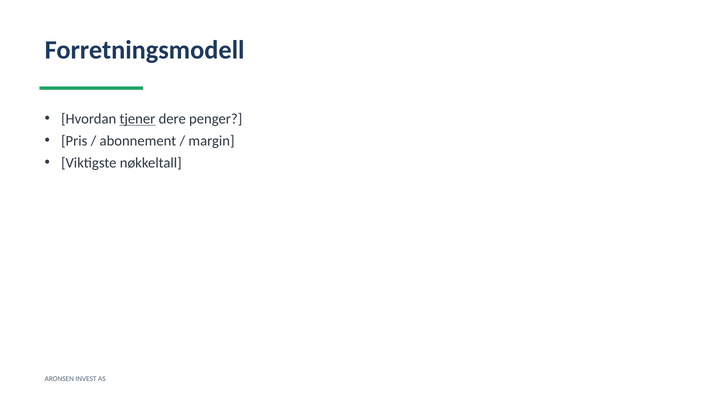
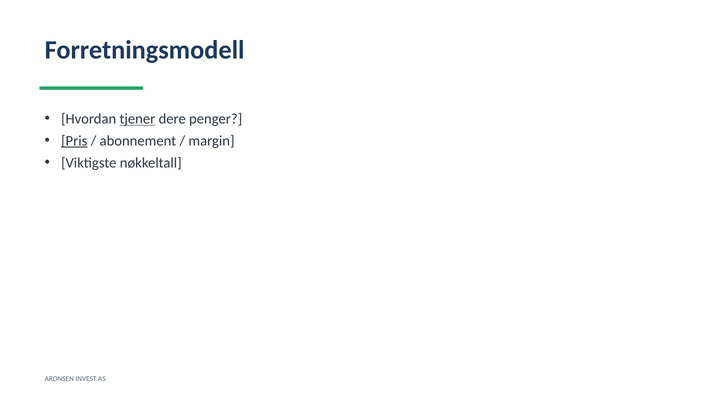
Pris underline: none -> present
